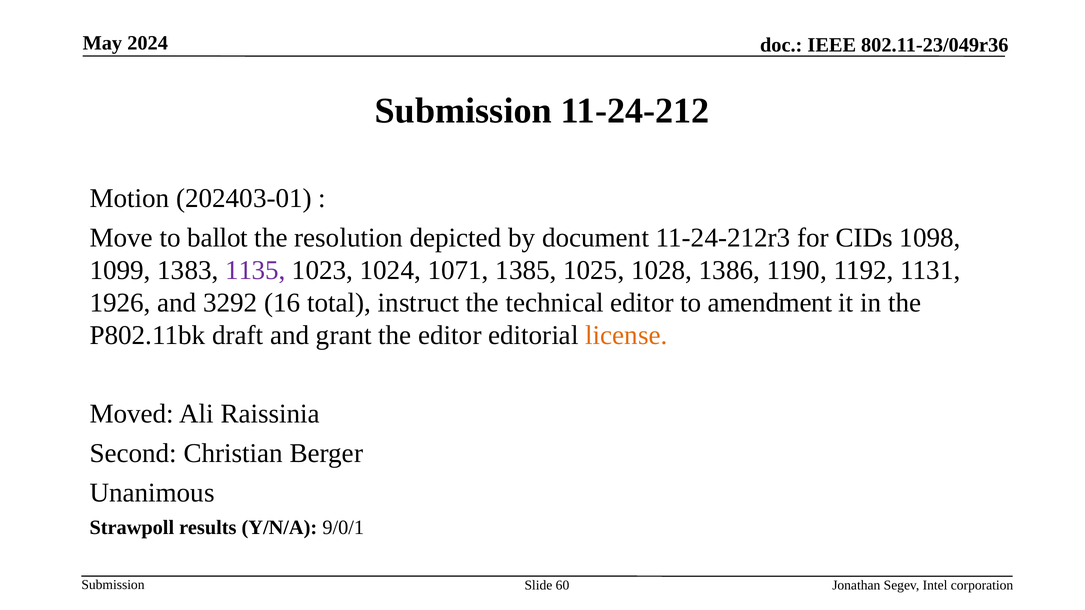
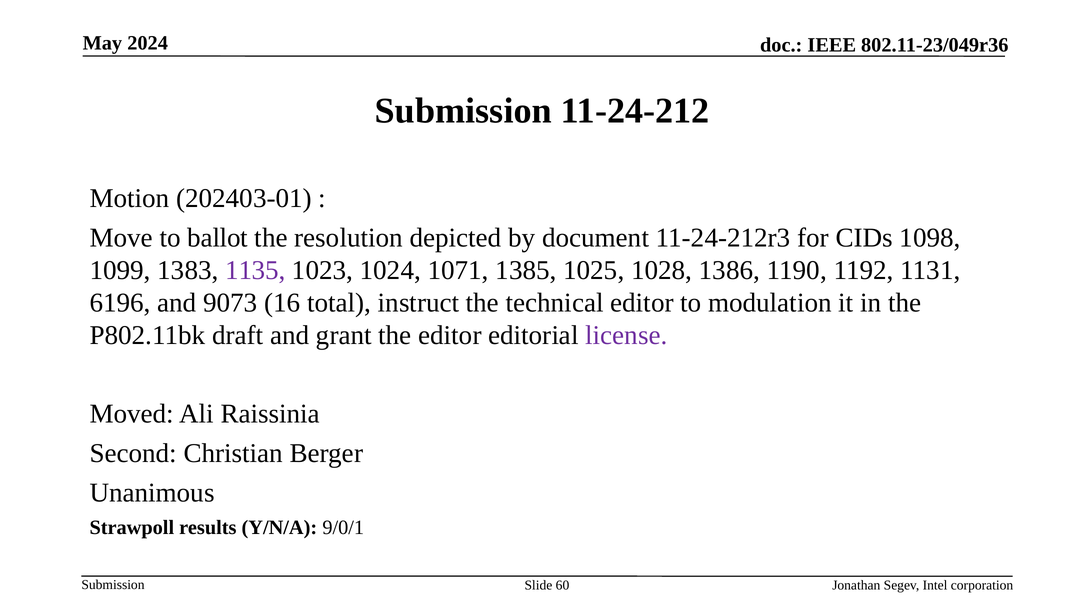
1926: 1926 -> 6196
3292: 3292 -> 9073
amendment: amendment -> modulation
license colour: orange -> purple
